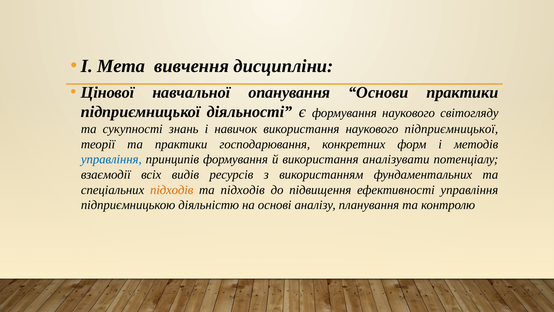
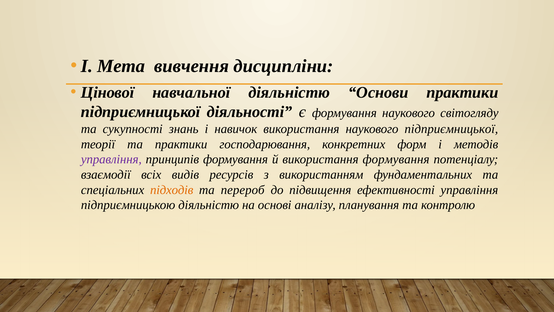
навчальної опанування: опанування -> діяльністю
управління at (111, 159) colour: blue -> purple
використання аналізувати: аналізувати -> формування
та підходів: підходів -> перероб
